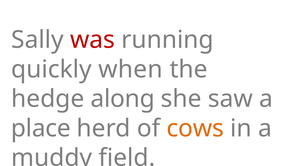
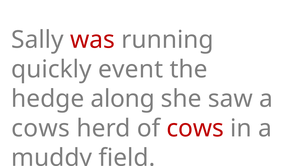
when: when -> event
place at (41, 128): place -> cows
cows at (195, 128) colour: orange -> red
